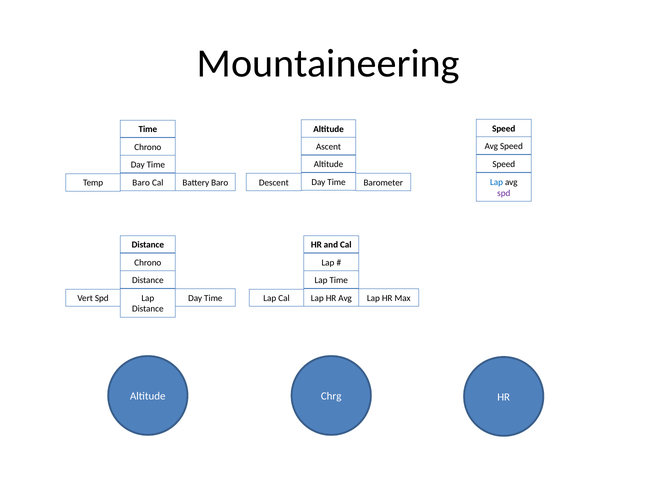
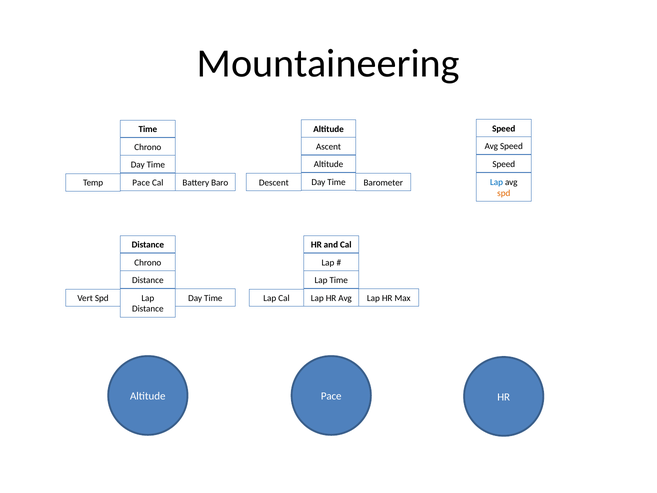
Temp Baro: Baro -> Pace
spd at (504, 193) colour: purple -> orange
Altitude Chrg: Chrg -> Pace
